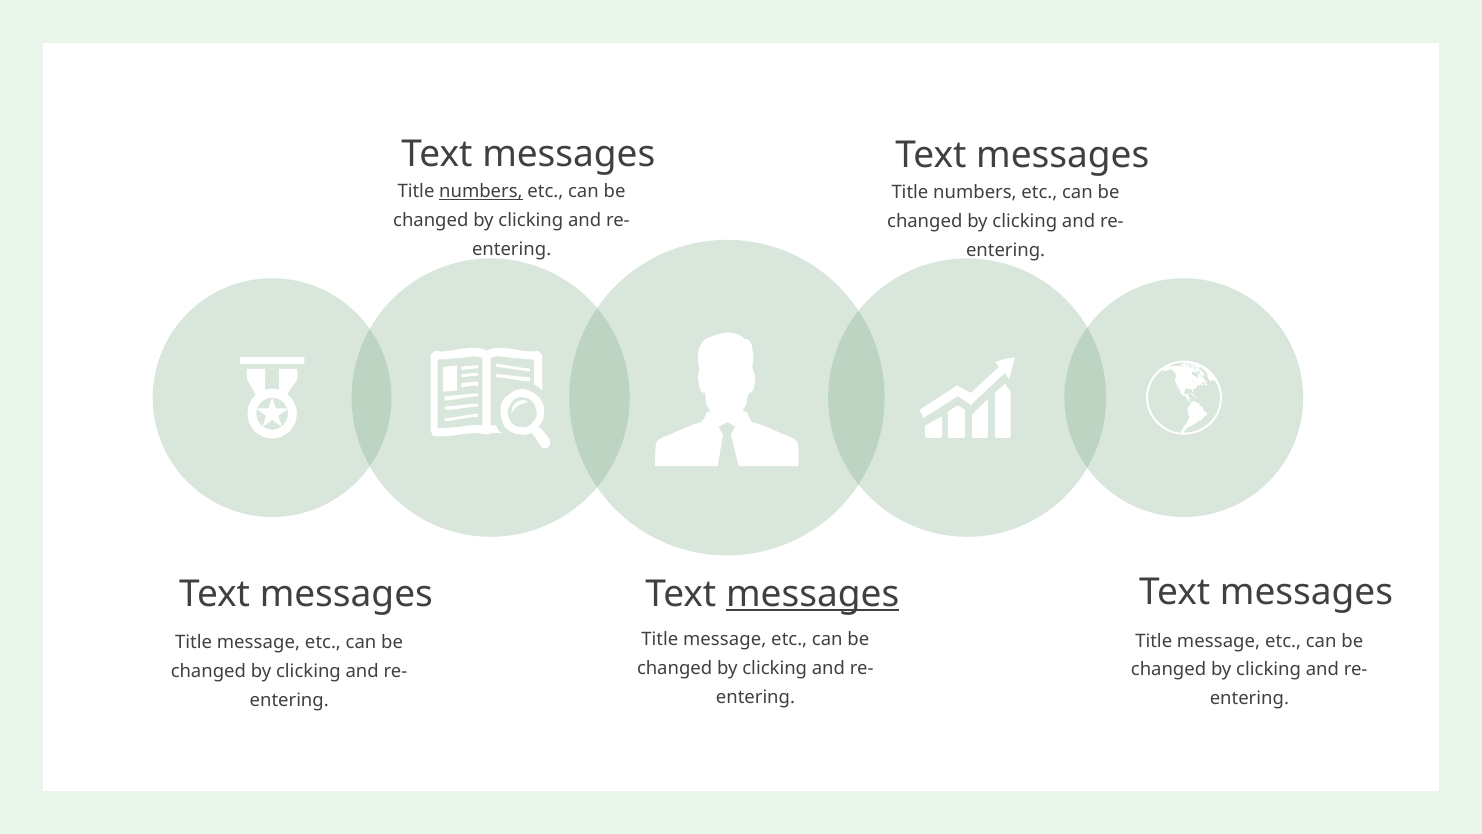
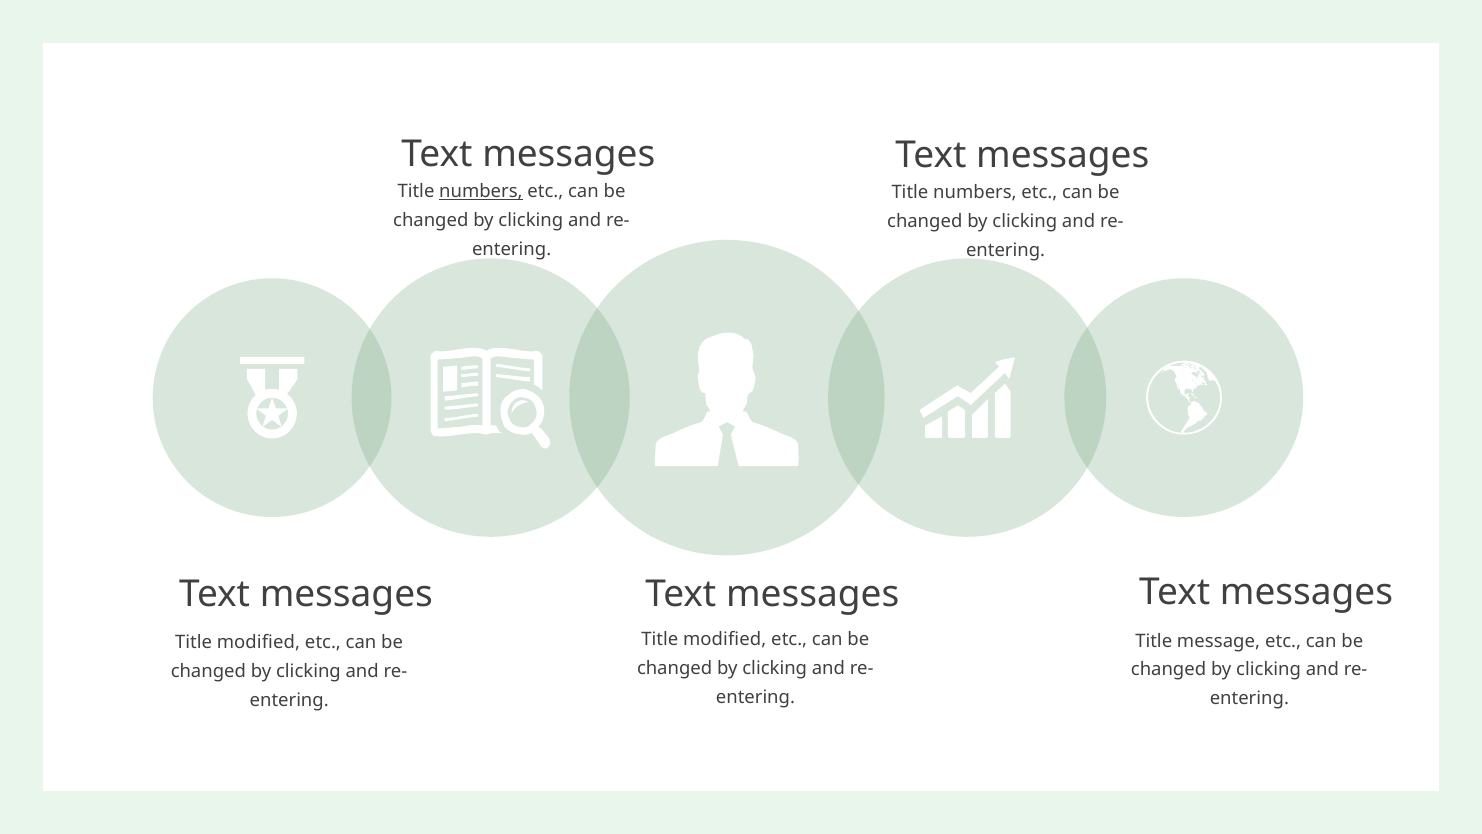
messages at (813, 594) underline: present -> none
message at (725, 639): message -> modified
message at (258, 642): message -> modified
